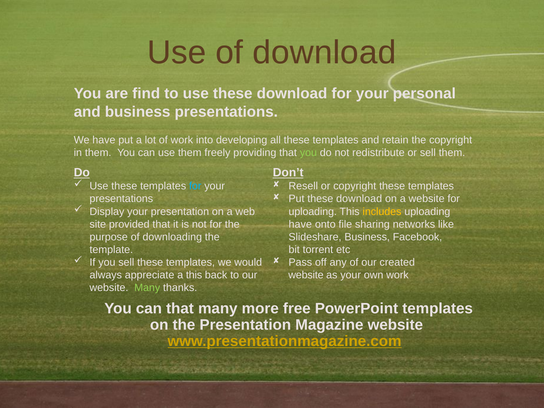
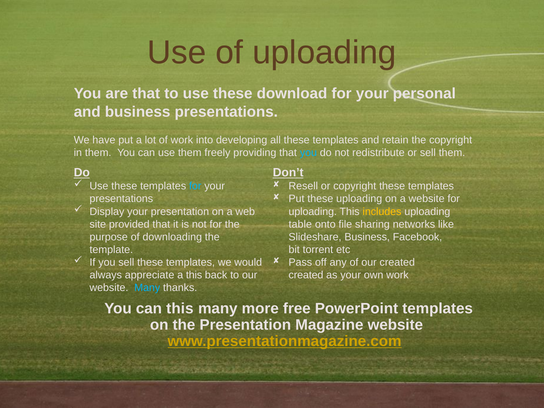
of download: download -> uploading
are find: find -> that
you at (308, 153) colour: light green -> light blue
Put these download: download -> uploading
have at (300, 224): have -> table
website at (306, 275): website -> created
Many at (147, 288) colour: light green -> light blue
can that: that -> this
